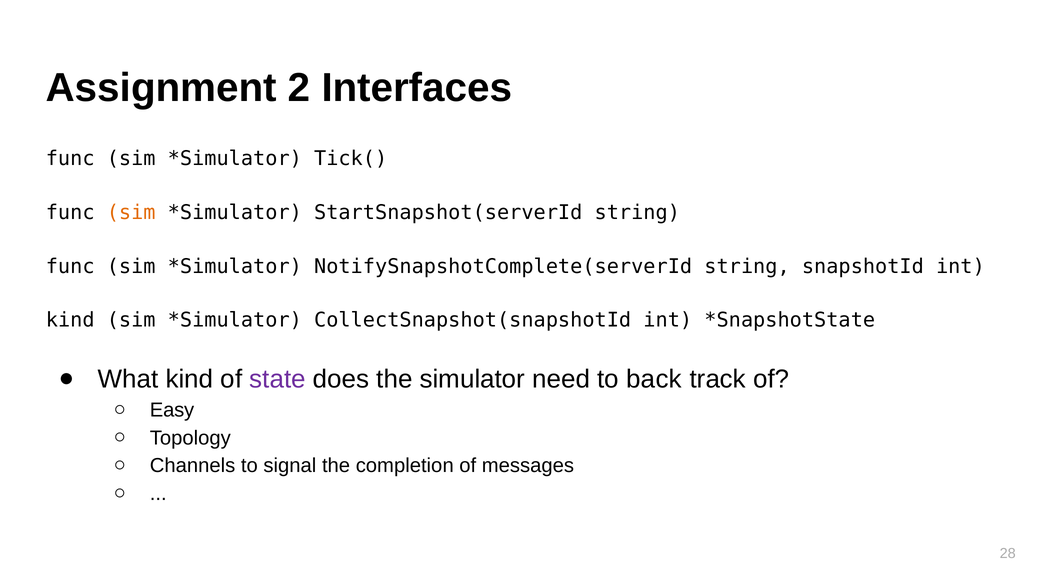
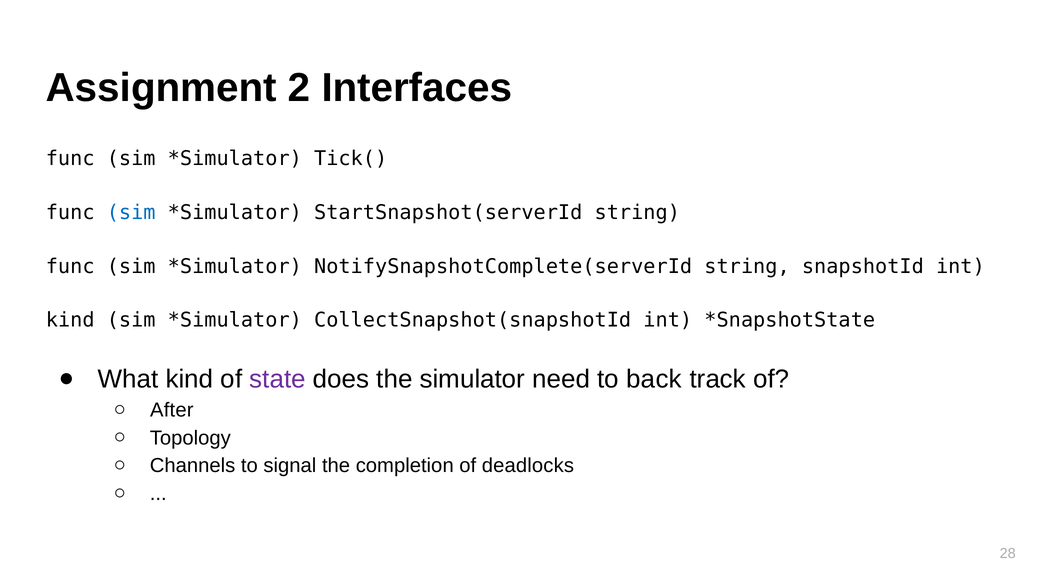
sim at (131, 213) colour: orange -> blue
Easy: Easy -> After
messages: messages -> deadlocks
